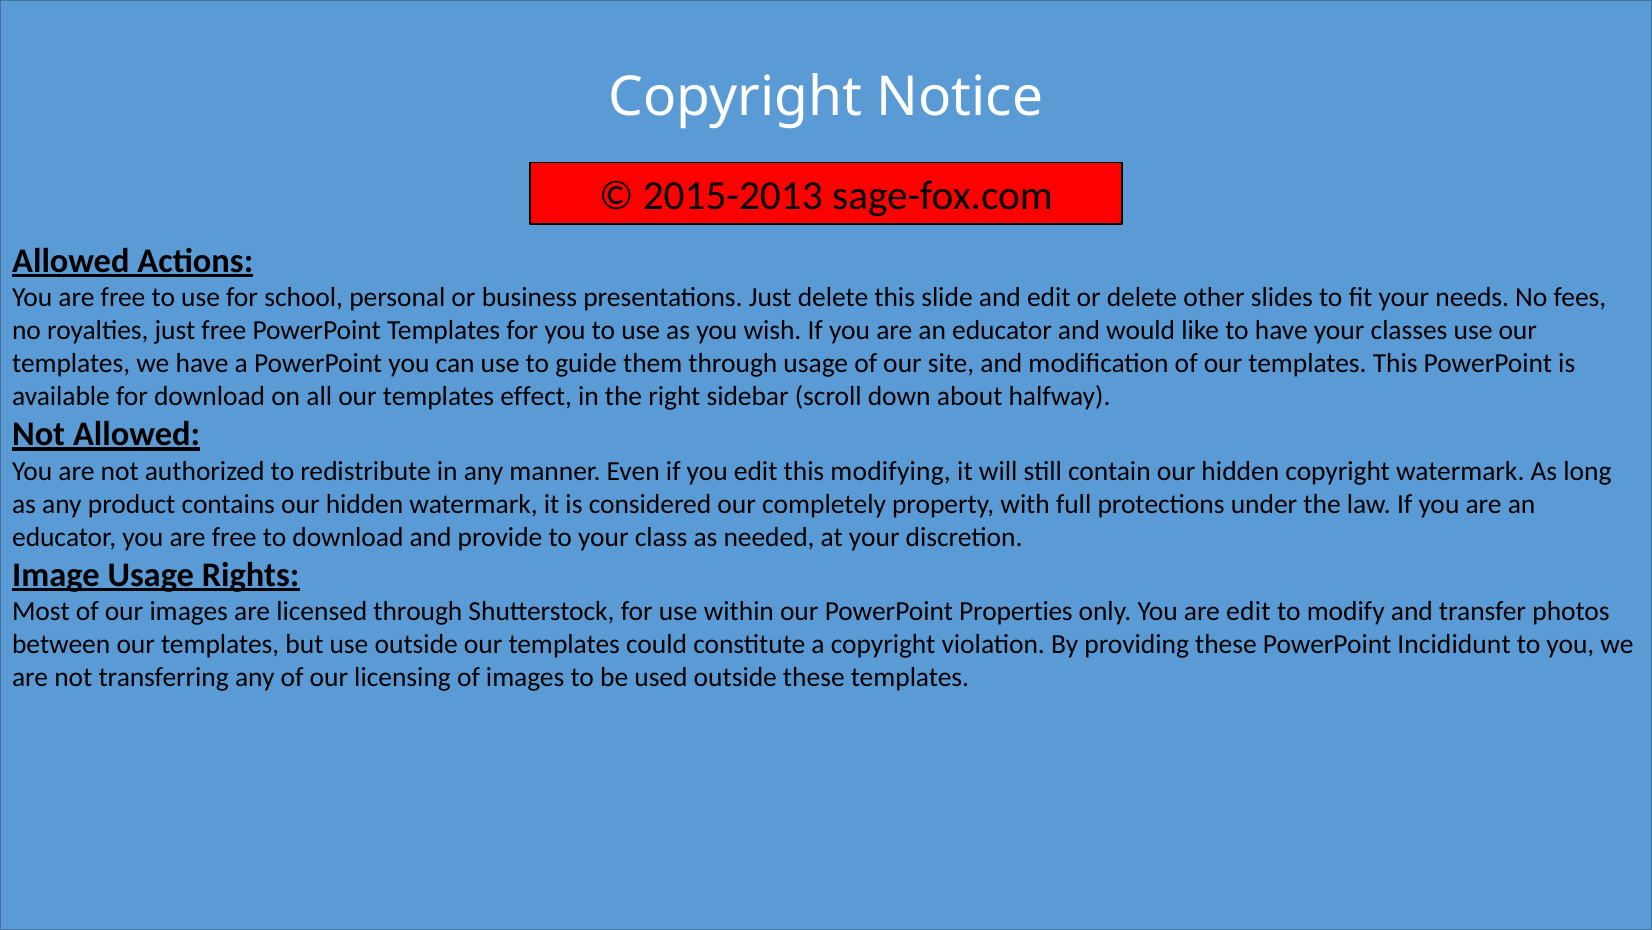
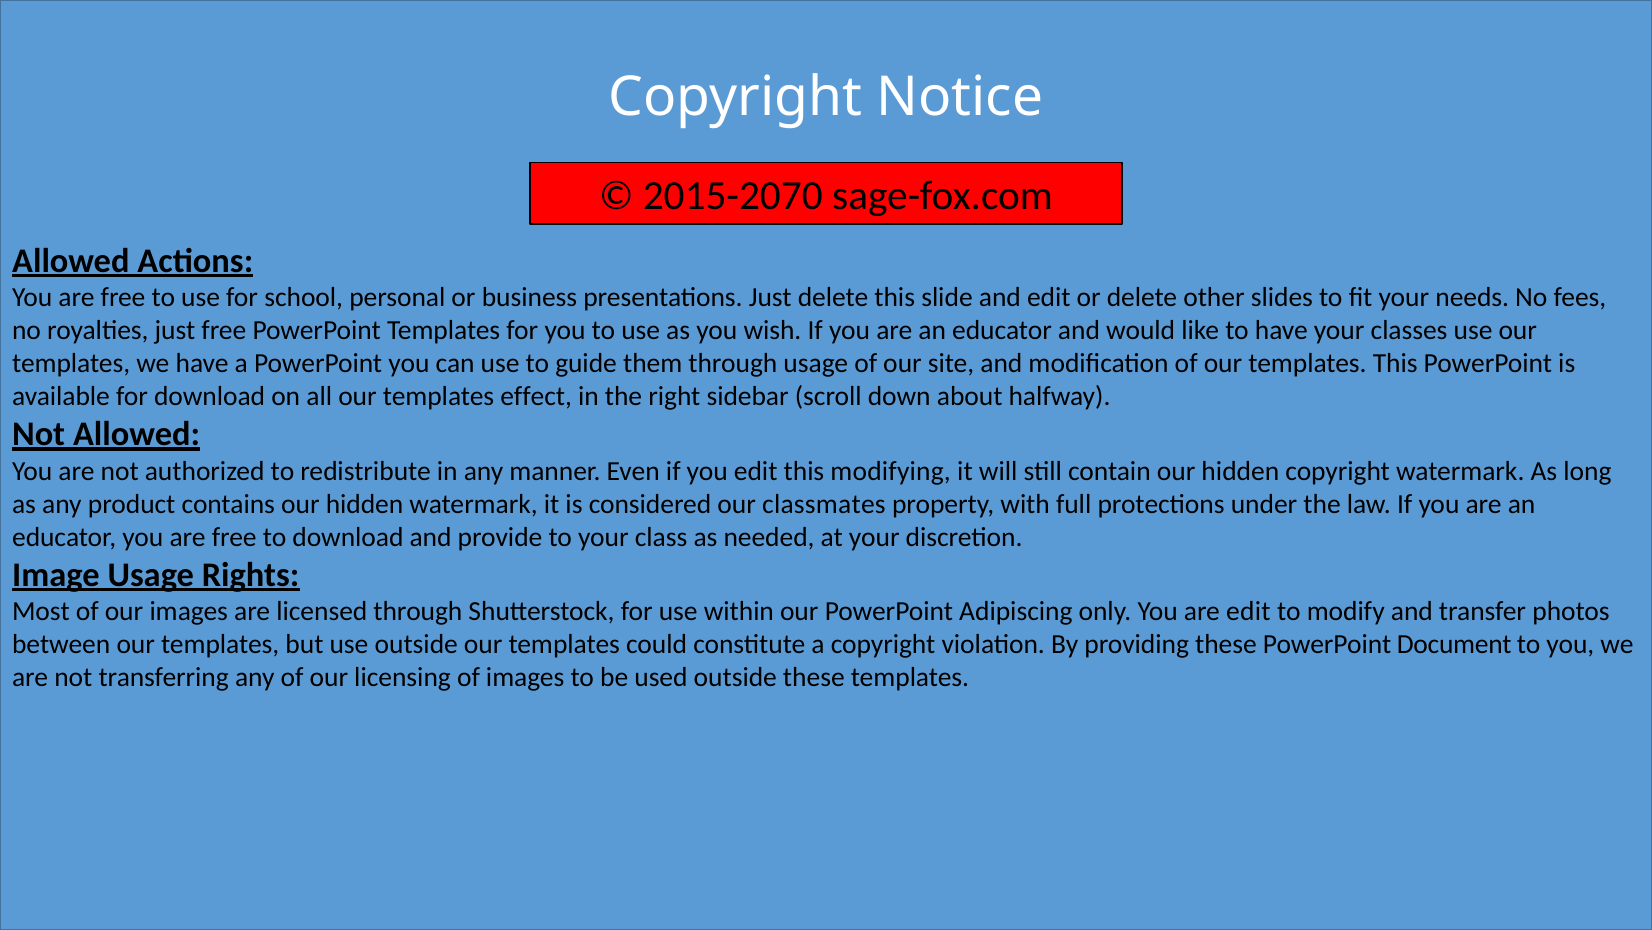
2015-2013: 2015-2013 -> 2015-2070
completely: completely -> classmates
Properties: Properties -> Adipiscing
Incididunt: Incididunt -> Document
